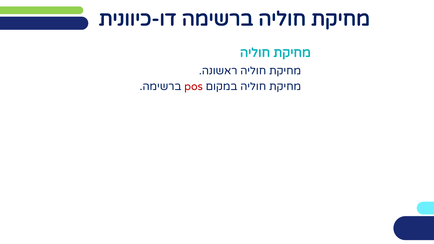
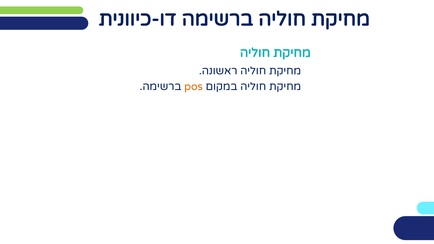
pos colour: red -> orange
